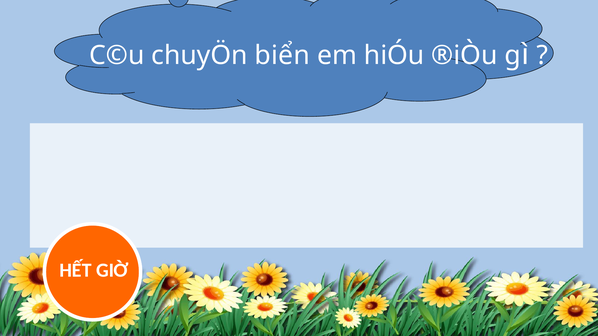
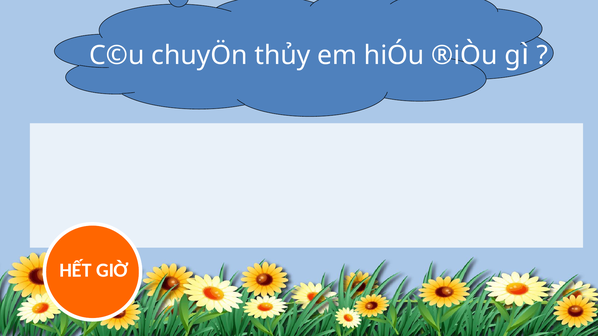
biển: biển -> thủy
